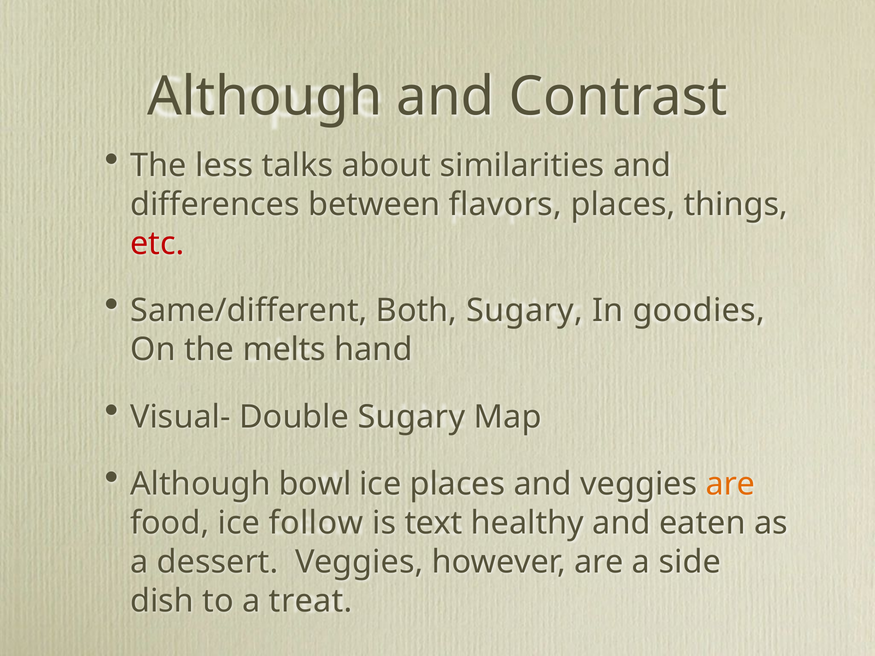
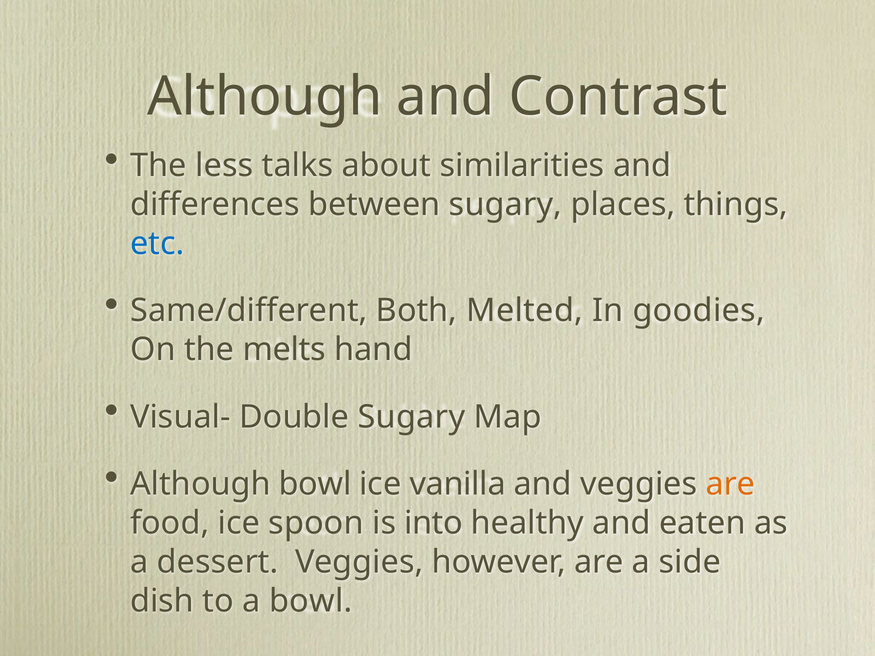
between flavors: flavors -> sugary
etc colour: red -> blue
Both Sugary: Sugary -> Melted
ice places: places -> vanilla
follow: follow -> spoon
text: text -> into
a treat: treat -> bowl
